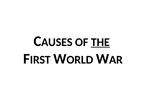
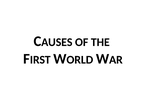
THE underline: present -> none
